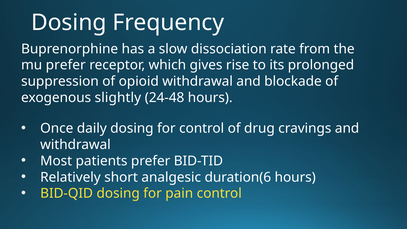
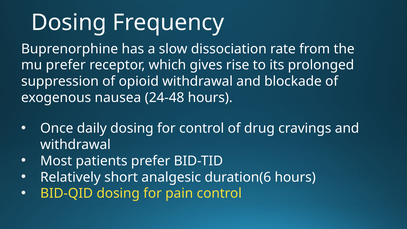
slightly: slightly -> nausea
